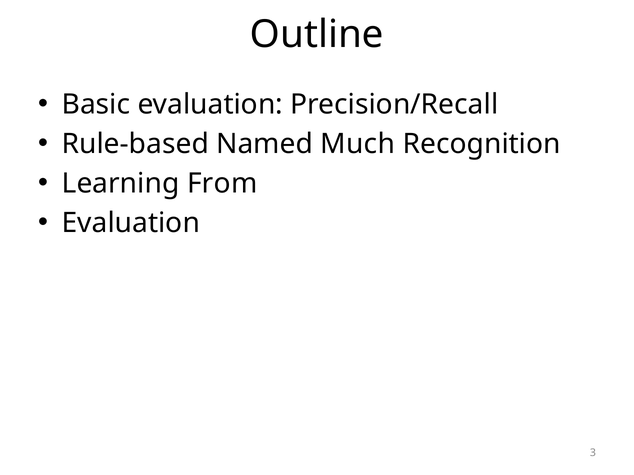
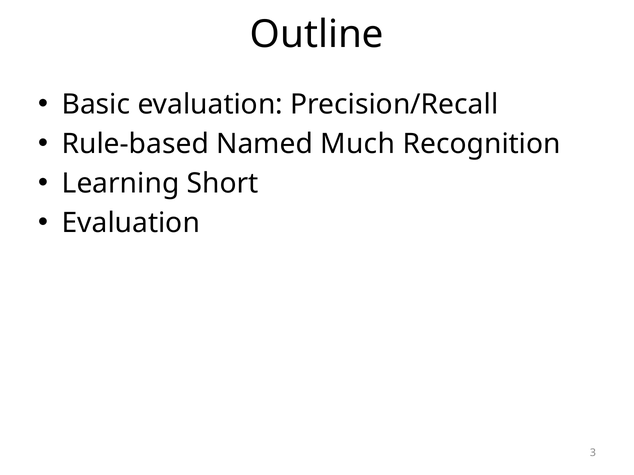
From: From -> Short
